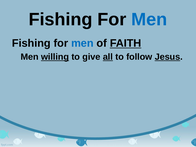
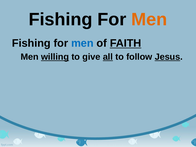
Men at (149, 19) colour: blue -> orange
